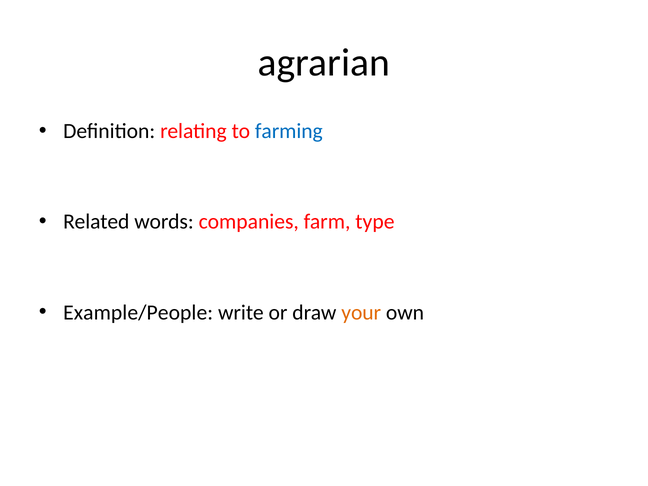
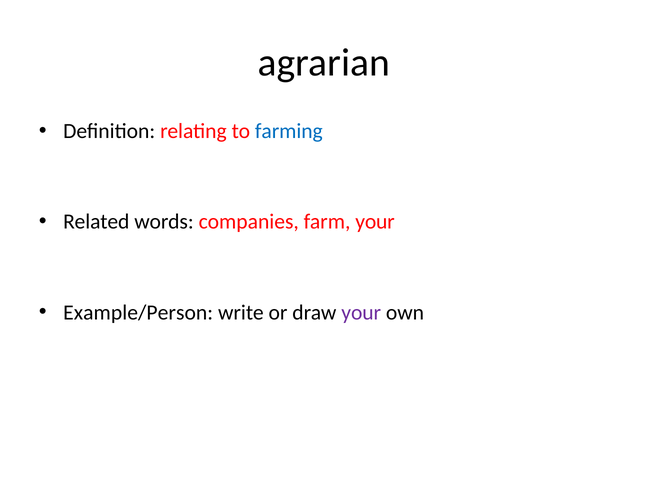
farm type: type -> your
Example/People: Example/People -> Example/Person
your at (361, 313) colour: orange -> purple
